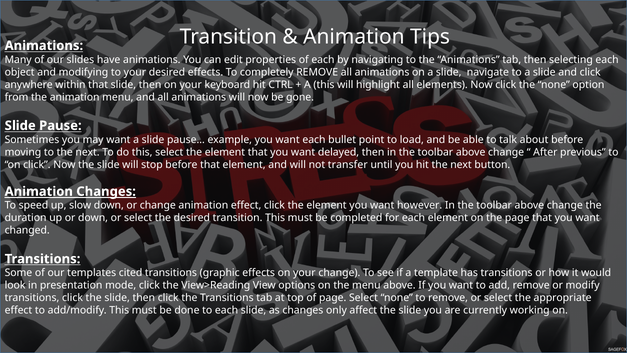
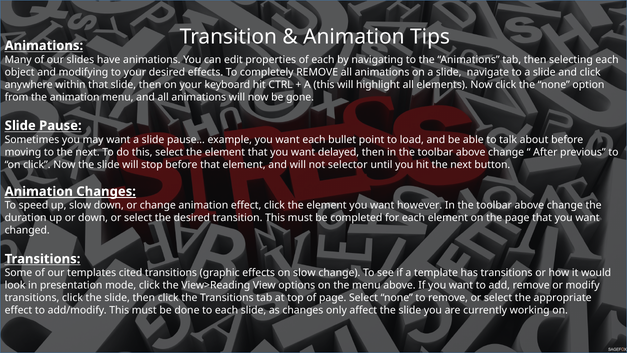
transfer: transfer -> selector
effects on your: your -> slow
